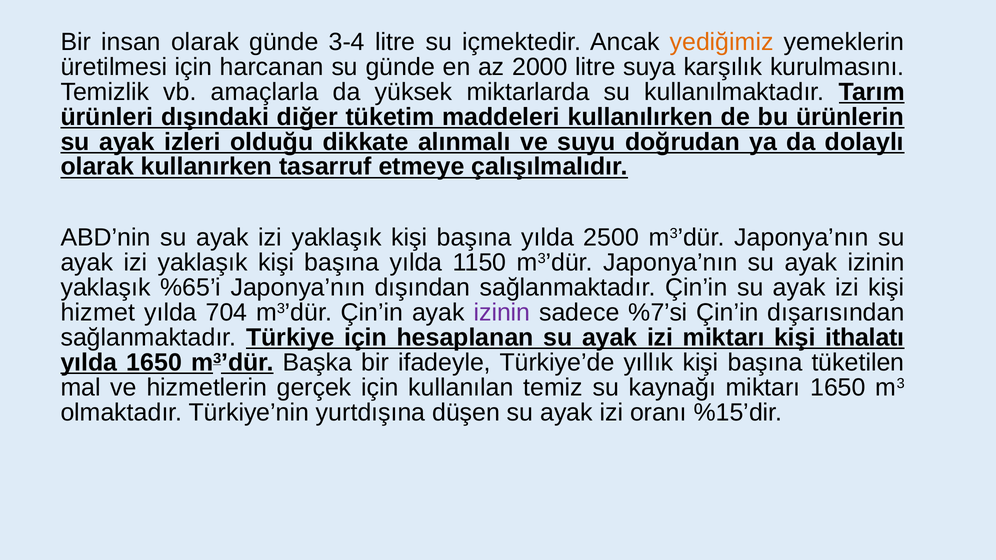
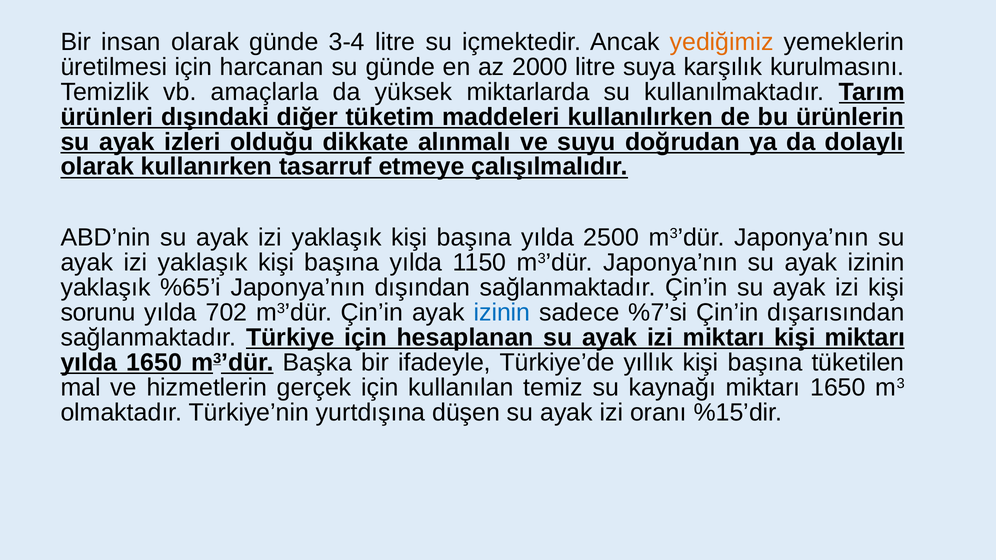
hizmet: hizmet -> sorunu
704: 704 -> 702
izinin at (502, 313) colour: purple -> blue
kişi ithalatı: ithalatı -> miktarı
